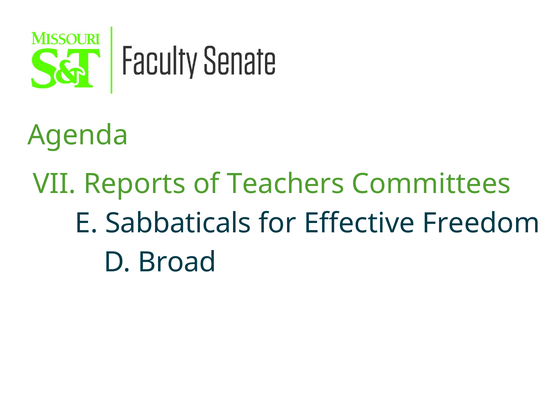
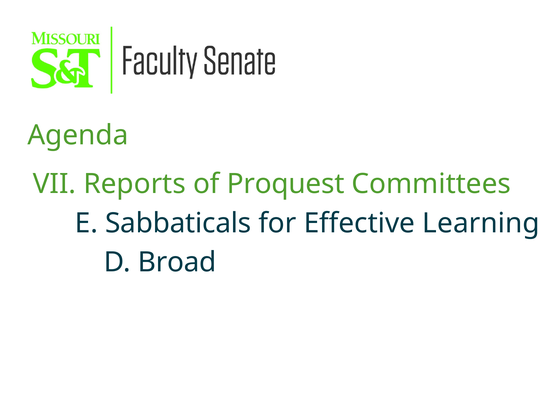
Teachers: Teachers -> Proquest
Freedom: Freedom -> Learning
